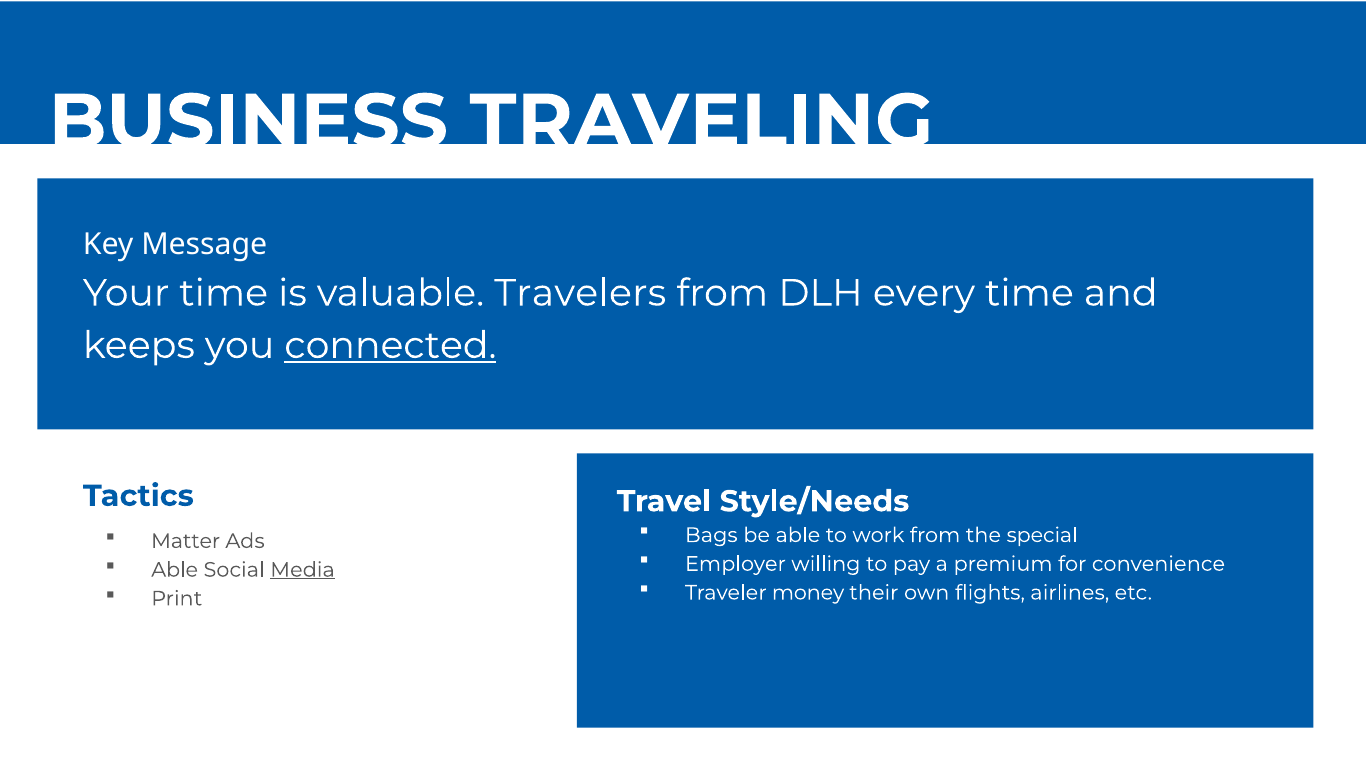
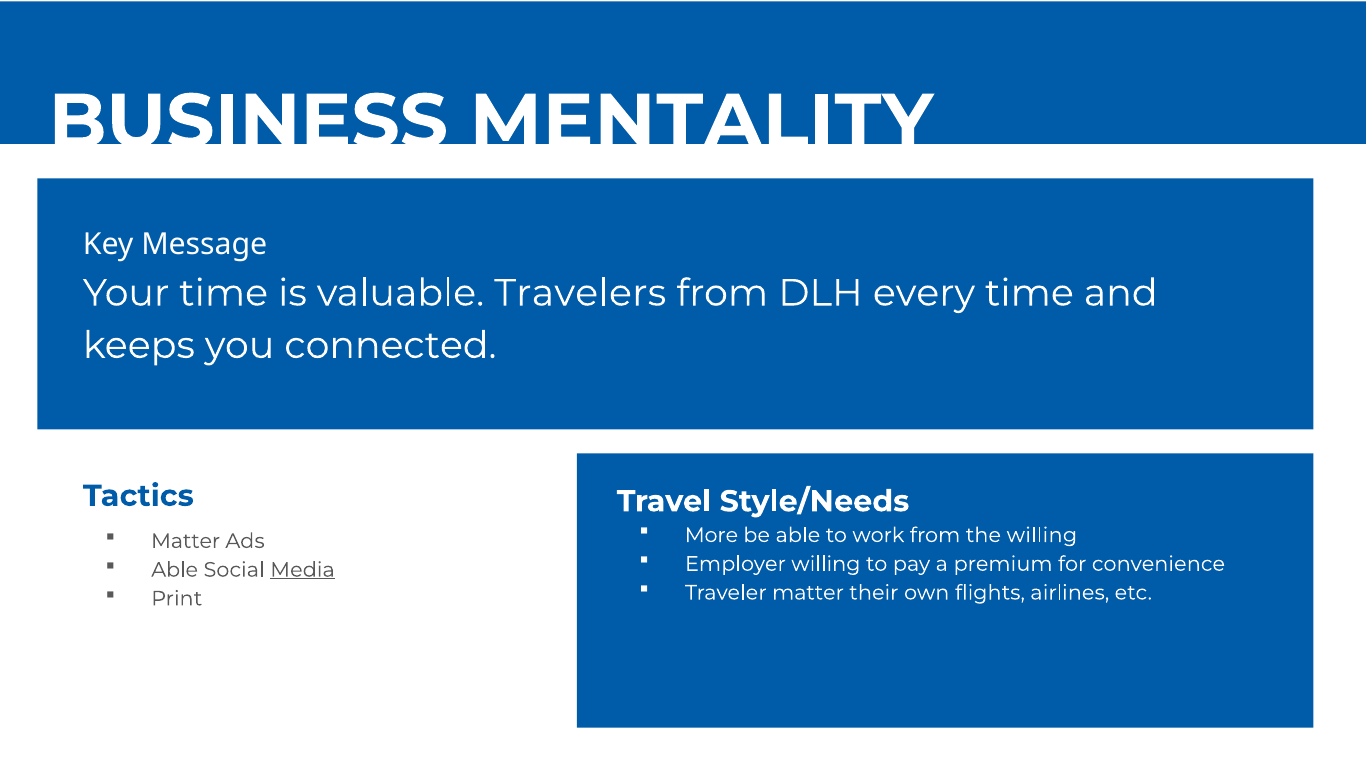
TRAVELING: TRAVELING -> MENTALITY
connected underline: present -> none
Bags: Bags -> More
the special: special -> willing
Traveler money: money -> matter
